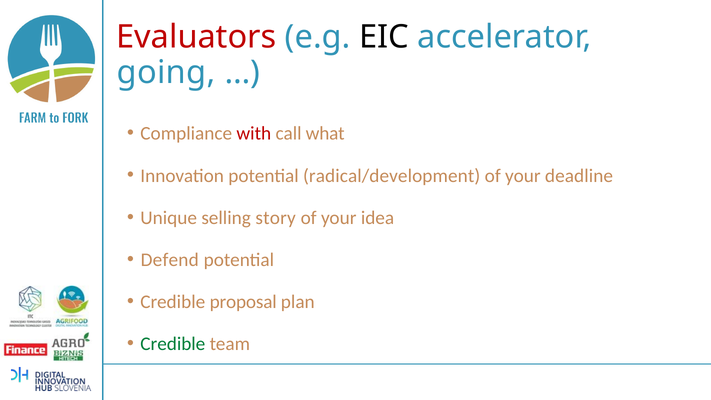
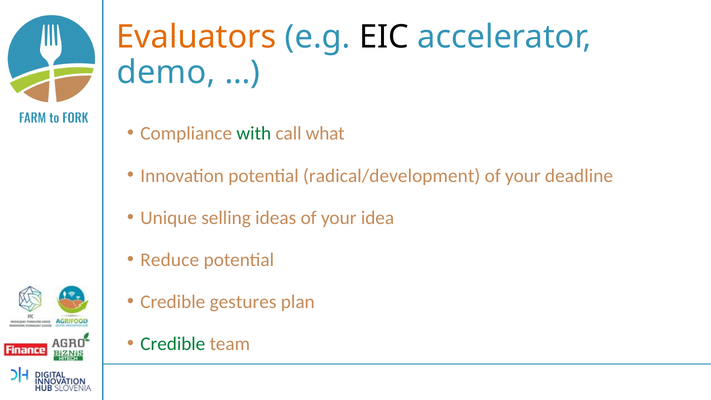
Evaluators colour: red -> orange
going: going -> demo
with colour: red -> green
story: story -> ideas
Defend: Defend -> Reduce
proposal: proposal -> gestures
